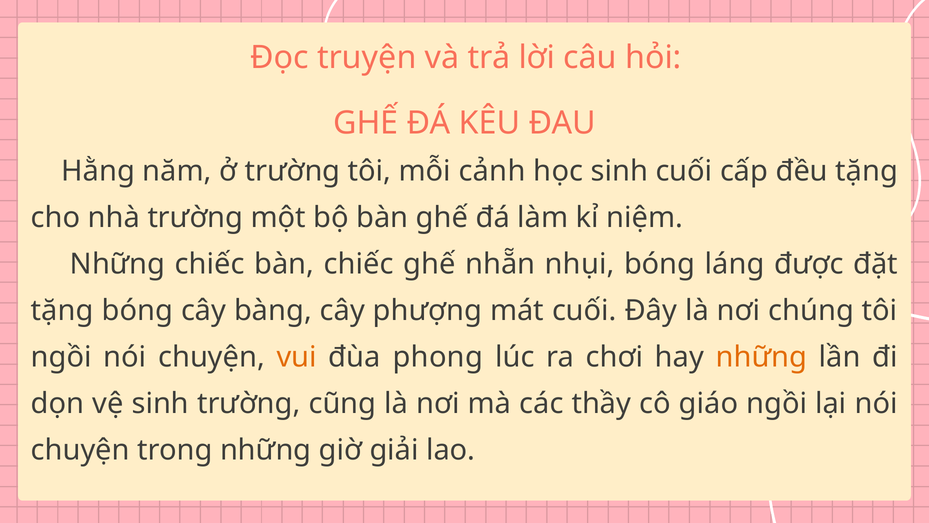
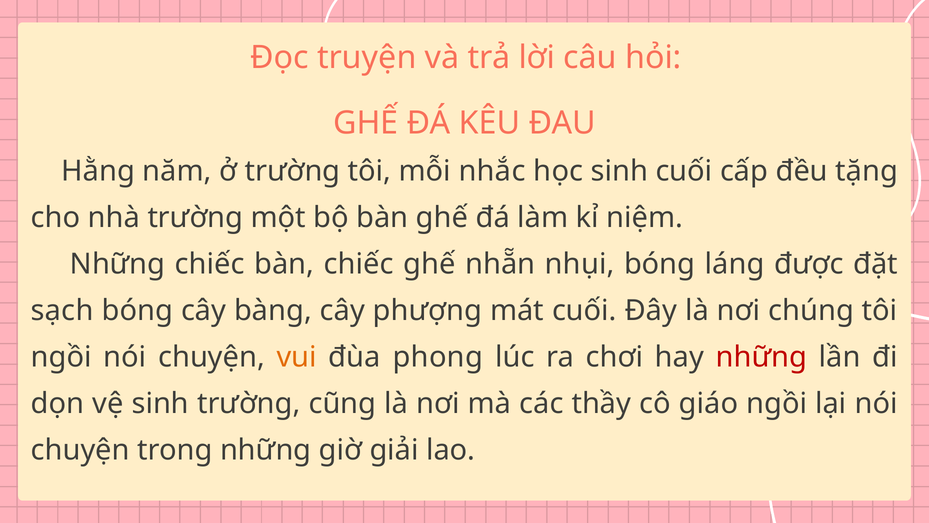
cảnh: cảnh -> nhắc
tặng at (62, 311): tặng -> sạch
những at (761, 357) colour: orange -> red
